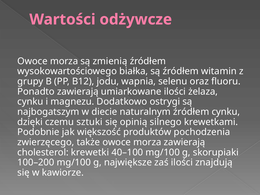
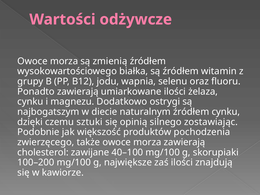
krewetkami: krewetkami -> zostawiając
krewetki: krewetki -> zawijane
